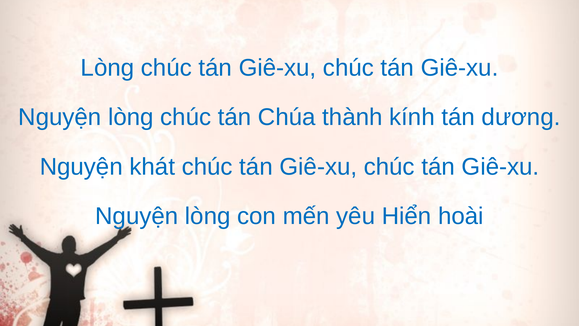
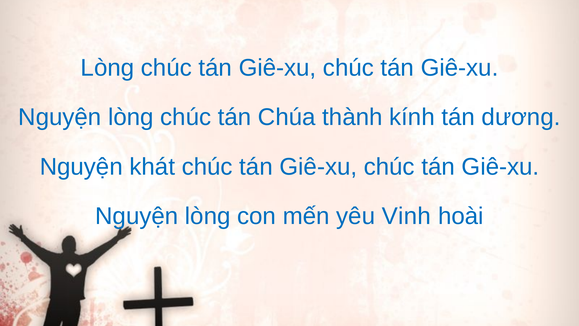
Hiển: Hiển -> Vinh
